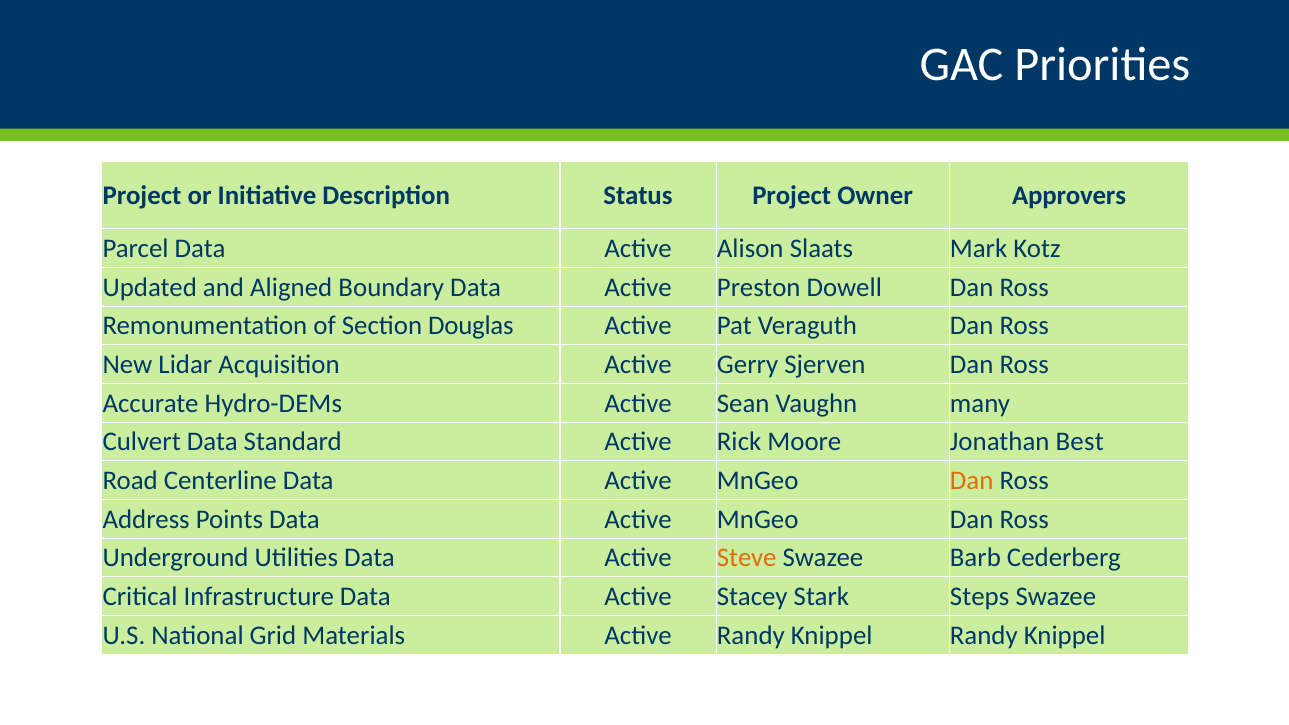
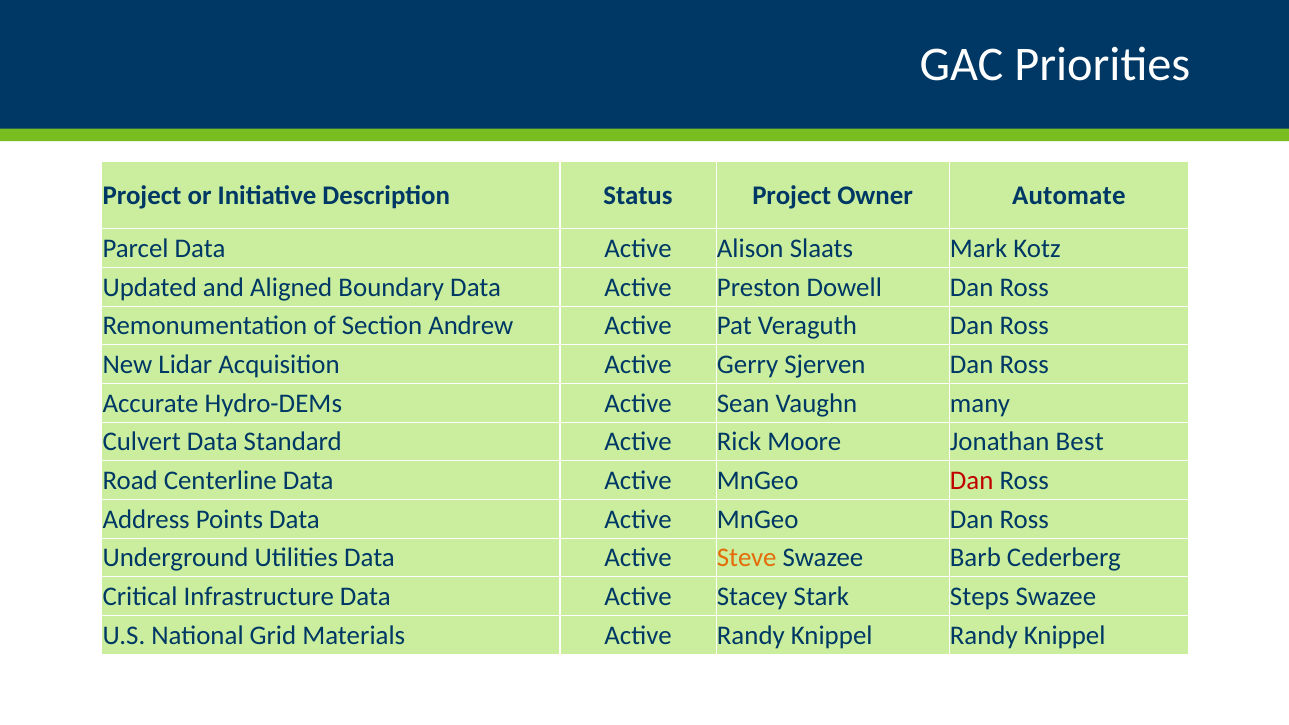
Approvers: Approvers -> Automate
Douglas: Douglas -> Andrew
Dan at (972, 481) colour: orange -> red
